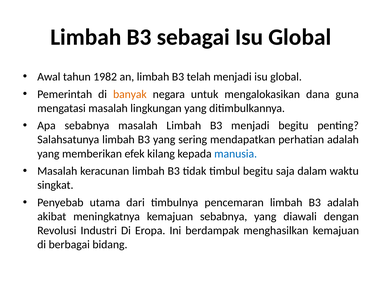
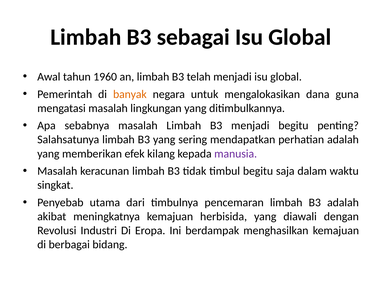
1982: 1982 -> 1960
manusia colour: blue -> purple
kemajuan sebabnya: sebabnya -> herbisida
